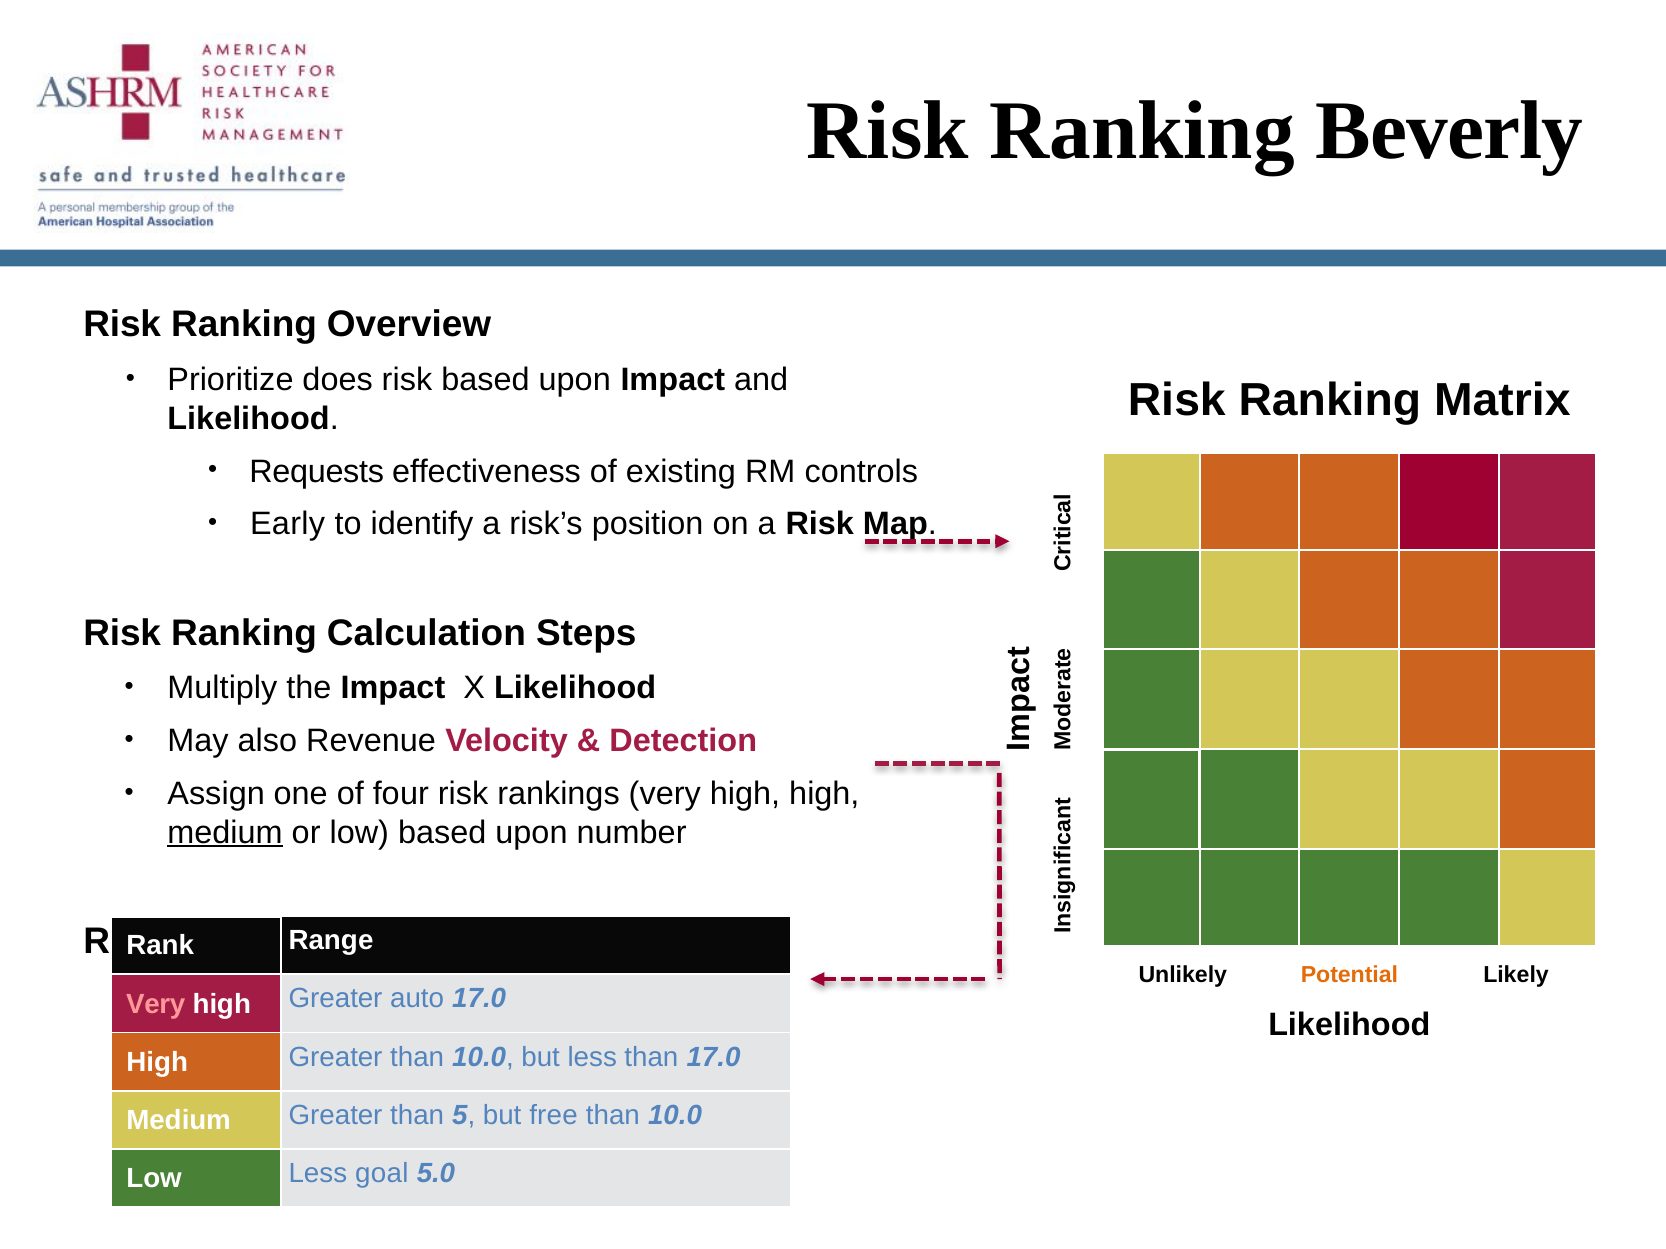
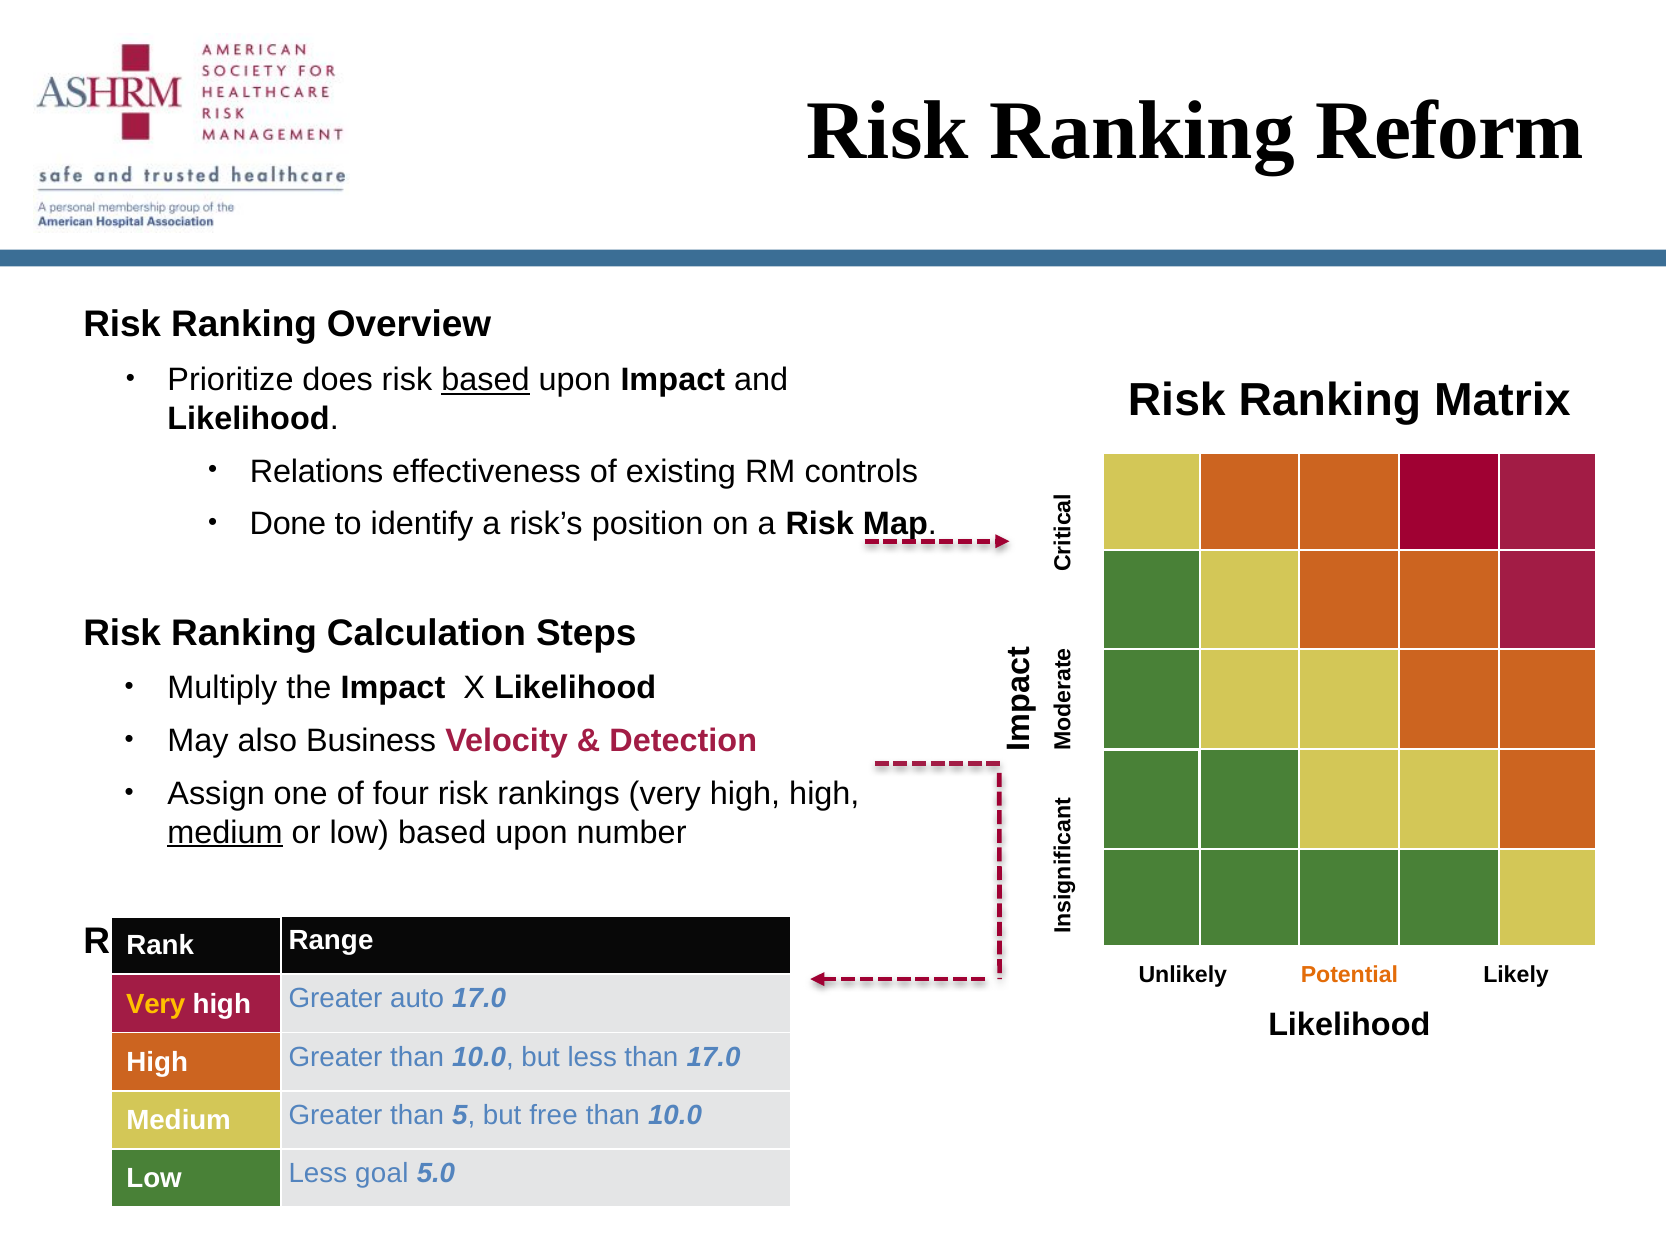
Beverly: Beverly -> Reform
based at (485, 380) underline: none -> present
Requests: Requests -> Relations
Early: Early -> Done
Revenue: Revenue -> Business
Very at (156, 1004) colour: pink -> yellow
